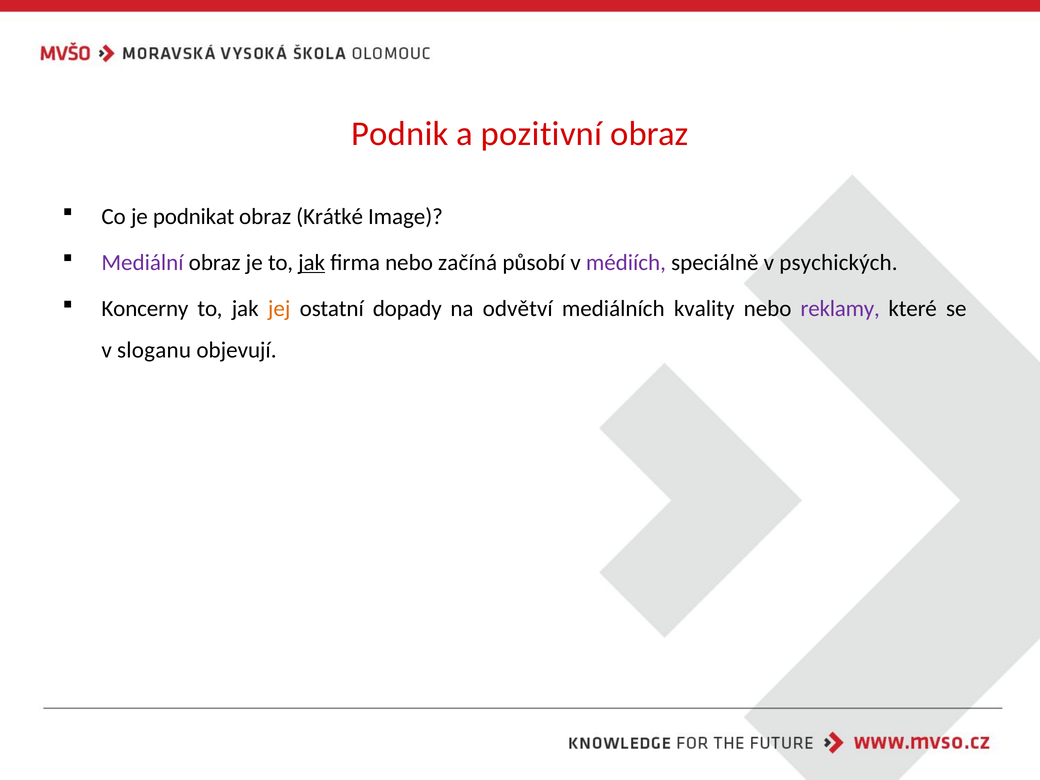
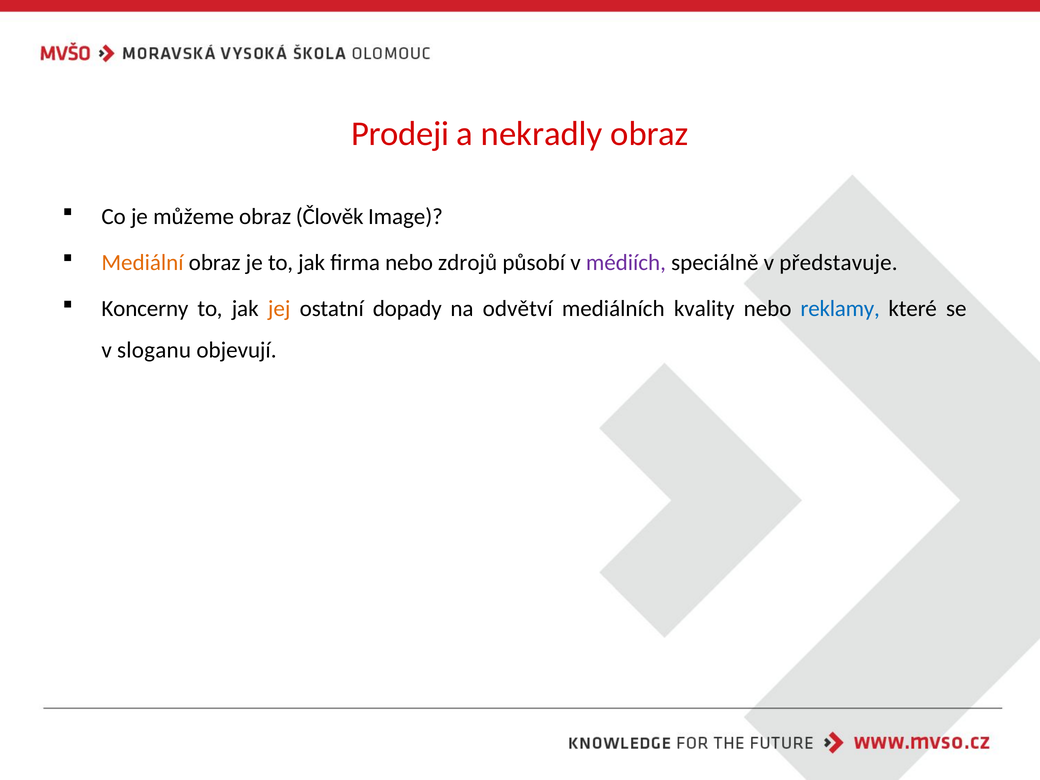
Podnik: Podnik -> Prodeji
pozitivní: pozitivní -> nekradly
podnikat: podnikat -> můžeme
Krátké: Krátké -> Člověk
Mediální colour: purple -> orange
jak at (312, 263) underline: present -> none
začíná: začíná -> zdrojů
psychických: psychických -> představuje
reklamy colour: purple -> blue
